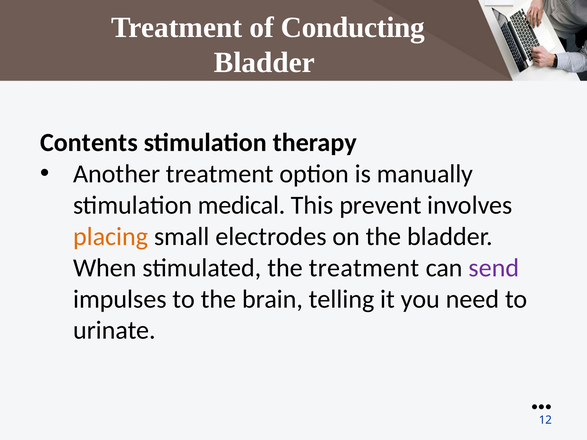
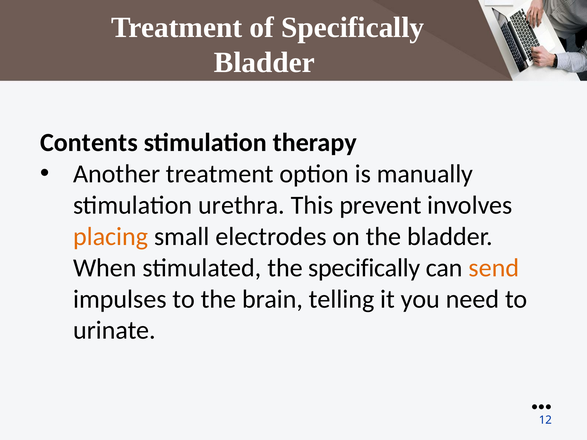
of Conducting: Conducting -> Specifically
medical: medical -> urethra
the treatment: treatment -> specifically
send colour: purple -> orange
